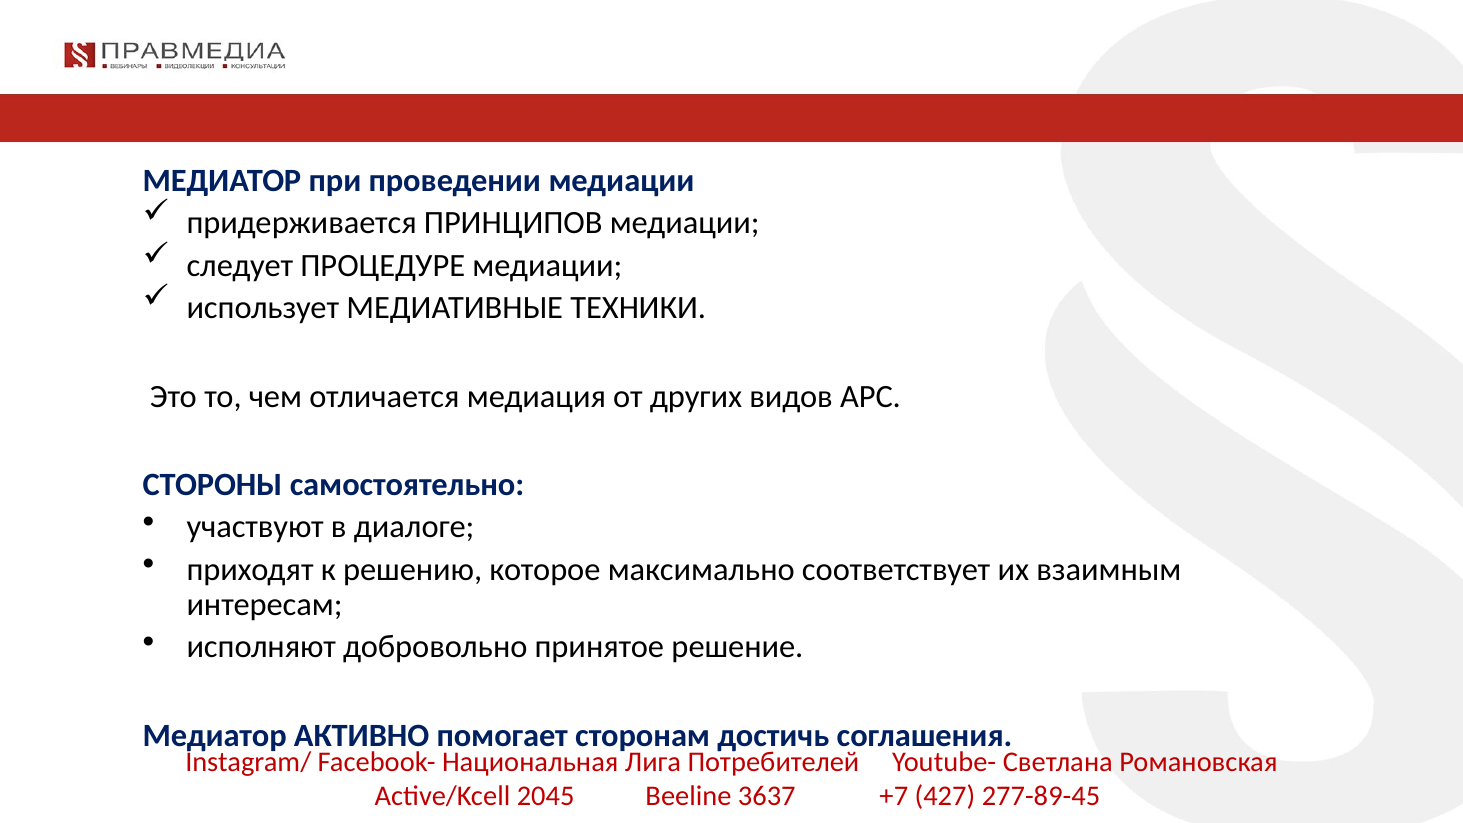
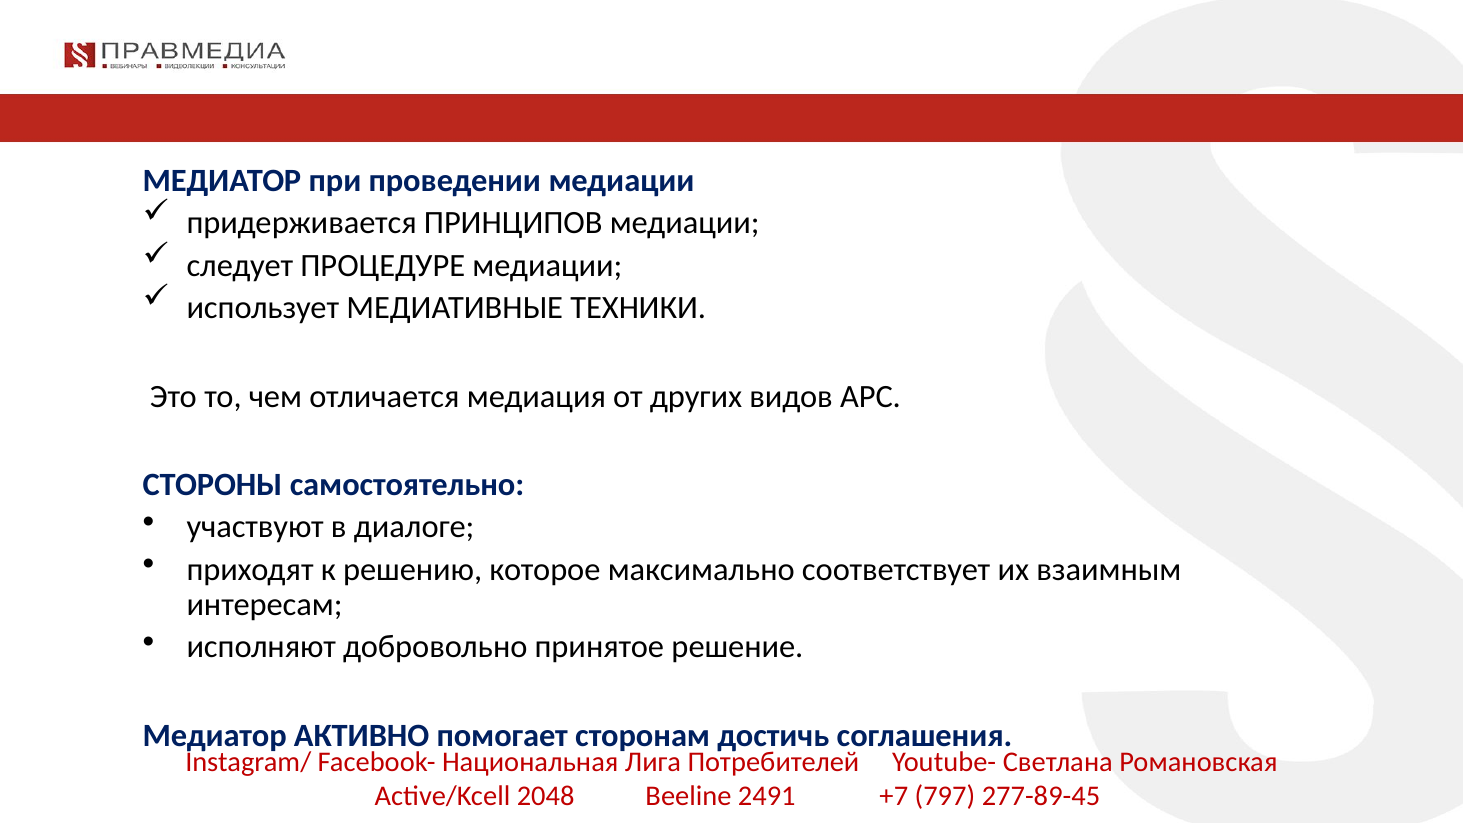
2045: 2045 -> 2048
3637: 3637 -> 2491
427: 427 -> 797
